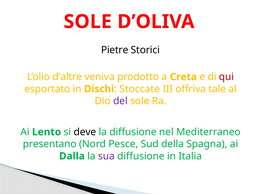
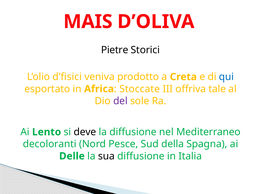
SOLE at (88, 22): SOLE -> MAIS
d’altre: d’altre -> d’fisici
qui colour: red -> blue
Dischi: Dischi -> Africa
presentano: presentano -> decoloranti
Dalla: Dalla -> Delle
sua colour: purple -> black
